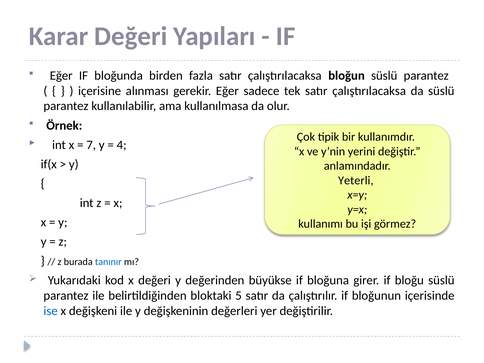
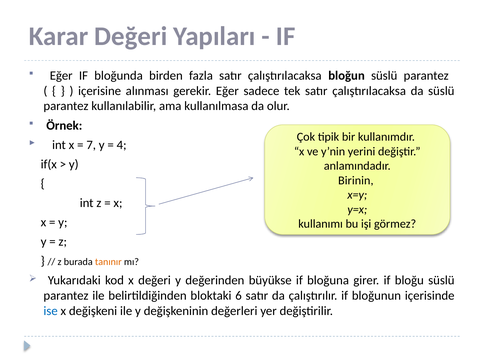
Yeterli: Yeterli -> Birinin
tanınır colour: blue -> orange
5: 5 -> 6
